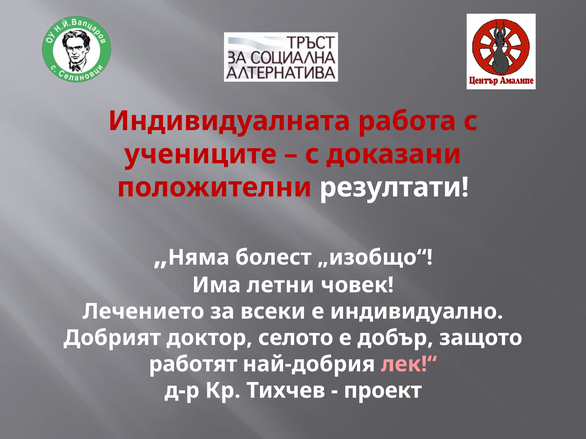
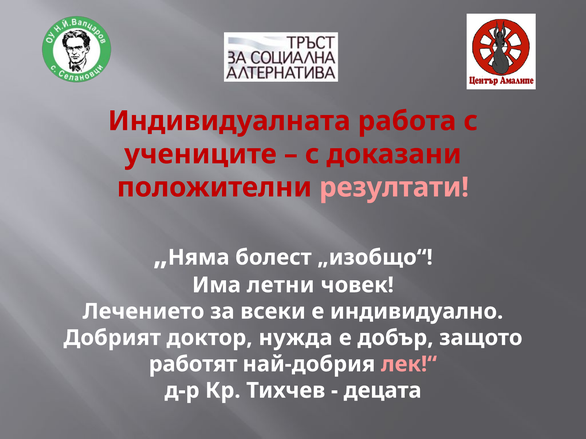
резултати colour: white -> pink
селото: селото -> нужда
проект: проект -> децата
